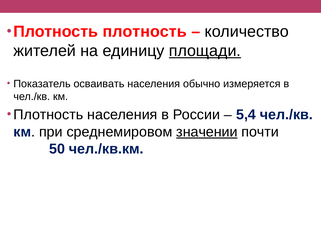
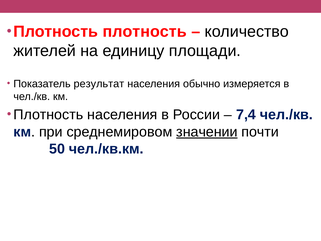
площади underline: present -> none
осваивать: осваивать -> результат
5,4: 5,4 -> 7,4
